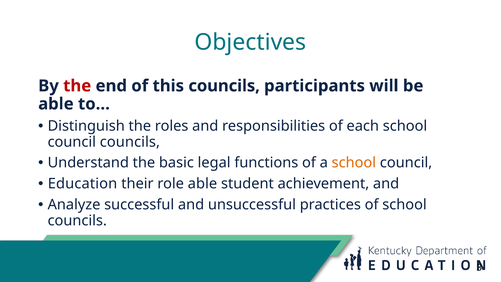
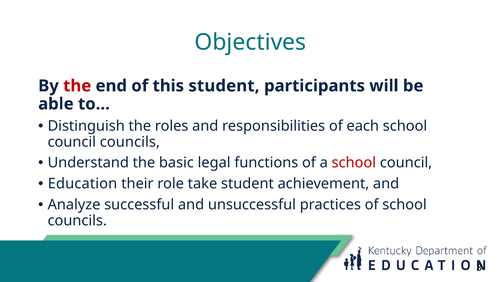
this councils: councils -> student
school at (354, 163) colour: orange -> red
role able: able -> take
